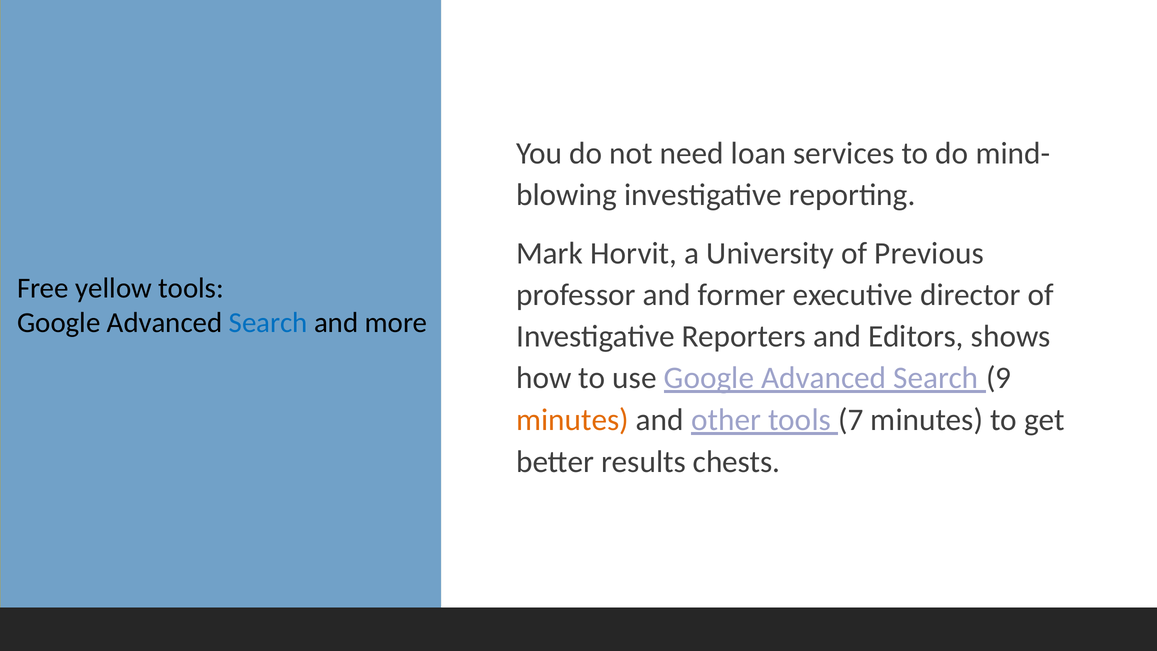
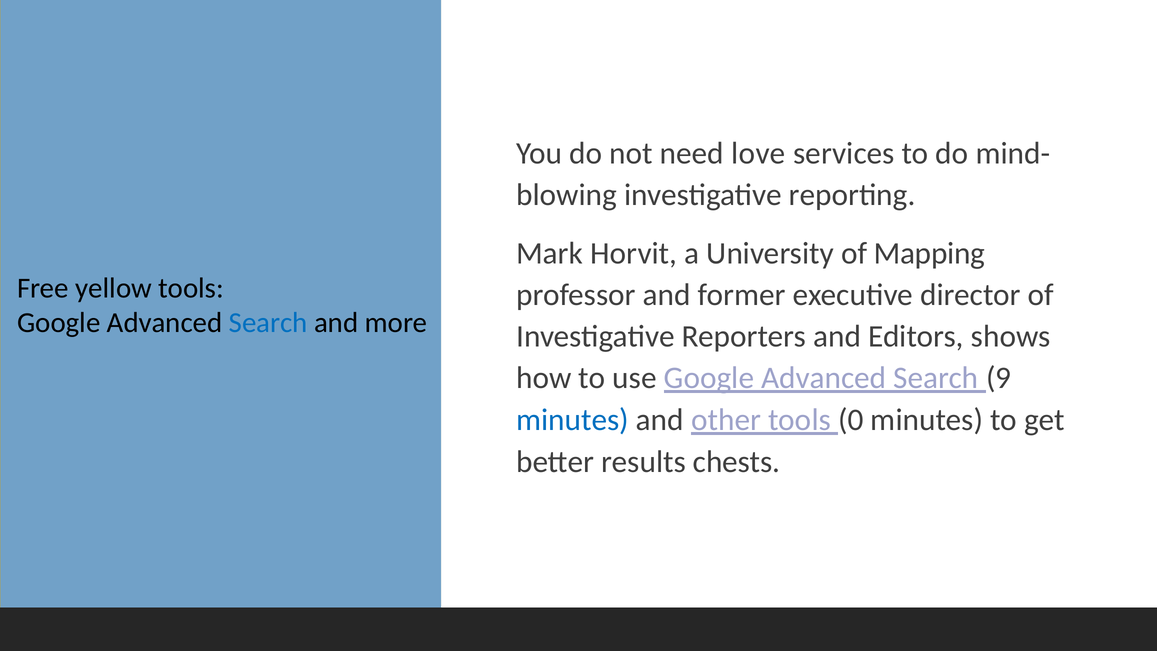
loan: loan -> love
Previous: Previous -> Mapping
minutes at (573, 420) colour: orange -> blue
7: 7 -> 0
